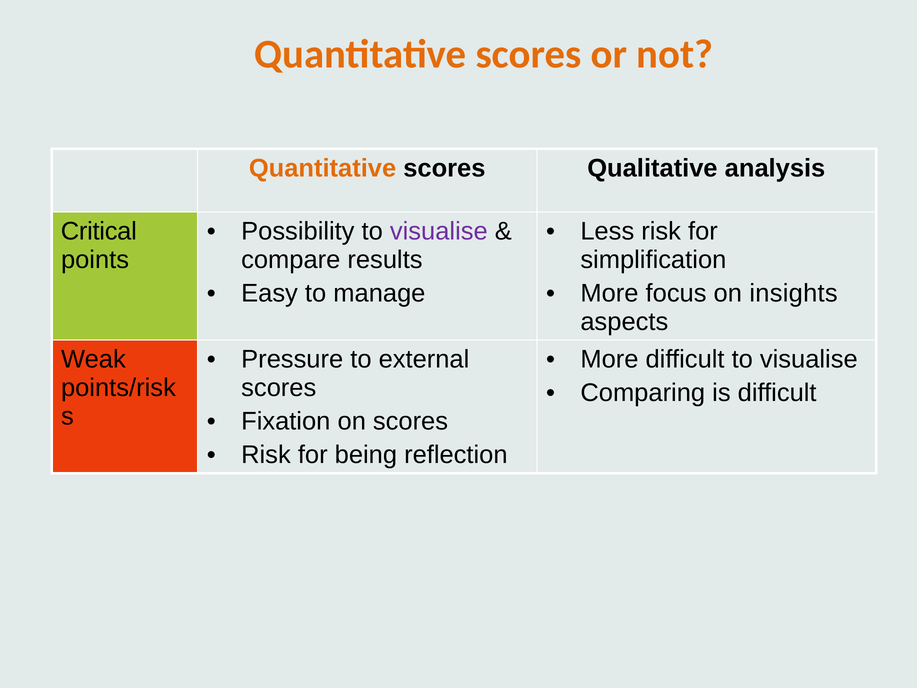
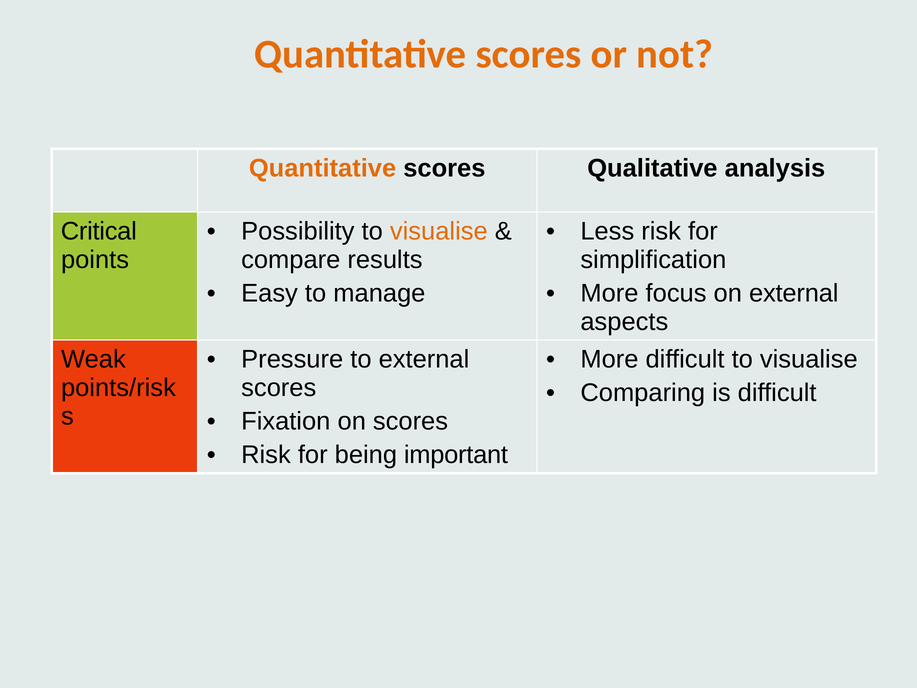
visualise at (439, 231) colour: purple -> orange
on insights: insights -> external
reflection: reflection -> important
